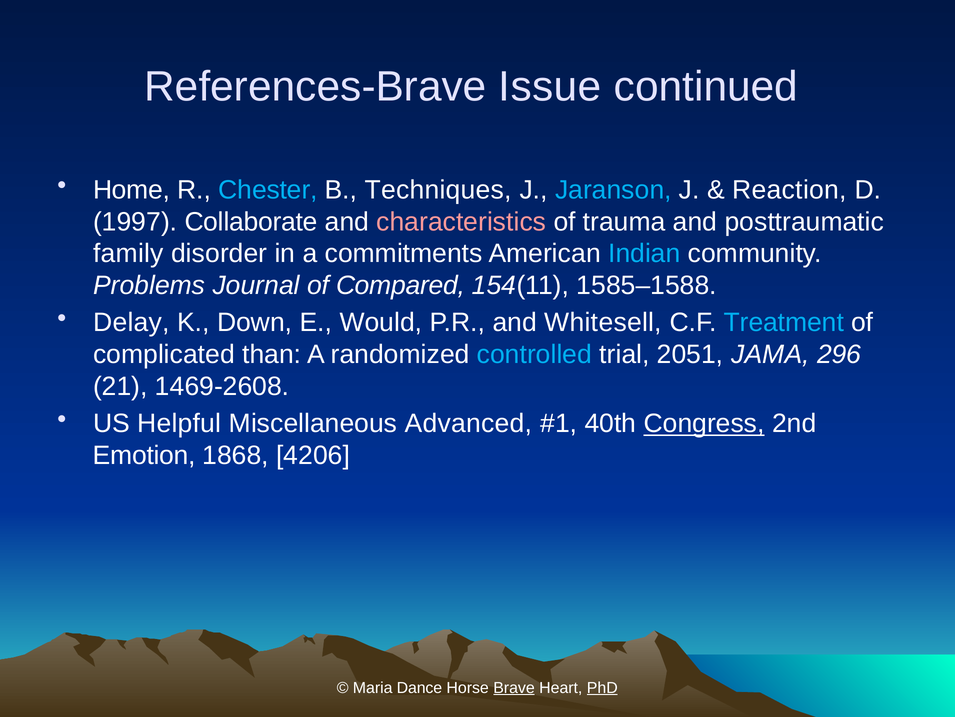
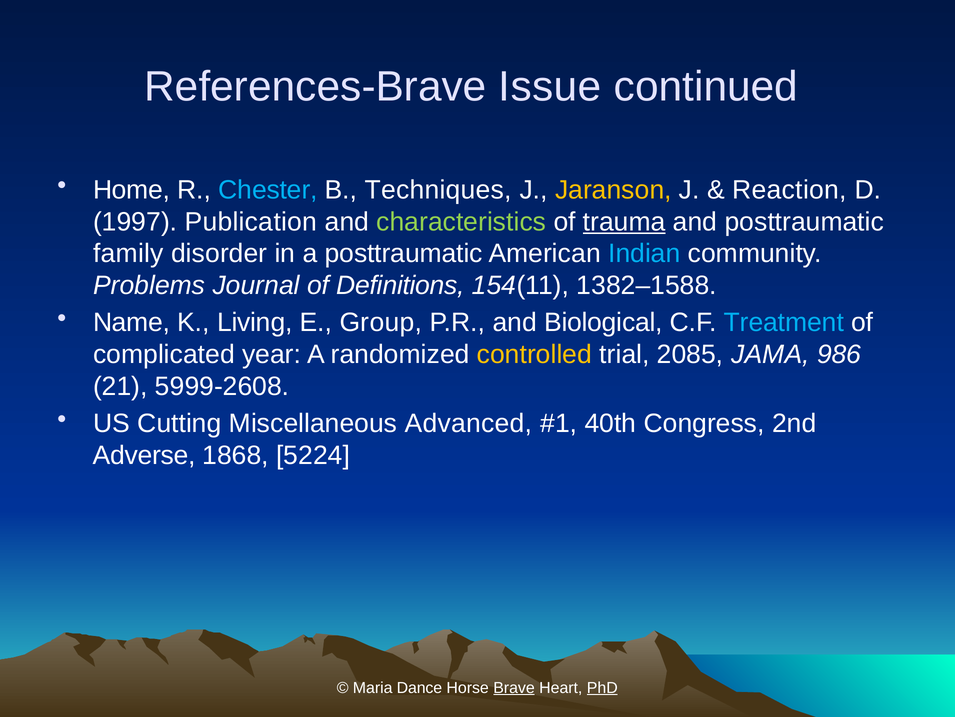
Jaranson colour: light blue -> yellow
Collaborate: Collaborate -> Publication
characteristics colour: pink -> light green
trauma underline: none -> present
a commitments: commitments -> posttraumatic
Compared: Compared -> Definitions
1585–1588: 1585–1588 -> 1382–1588
Delay: Delay -> Name
Down: Down -> Living
Would: Would -> Group
Whitesell: Whitesell -> Biological
than: than -> year
controlled colour: light blue -> yellow
2051: 2051 -> 2085
296: 296 -> 986
1469-2608: 1469-2608 -> 5999-2608
Helpful: Helpful -> Cutting
Congress underline: present -> none
Emotion: Emotion -> Adverse
4206: 4206 -> 5224
